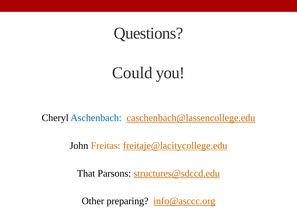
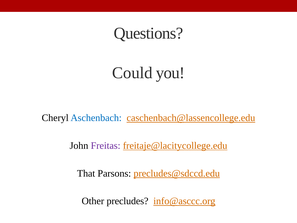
Freitas colour: orange -> purple
structures@sdccd.edu: structures@sdccd.edu -> precludes@sdccd.edu
preparing: preparing -> precludes
